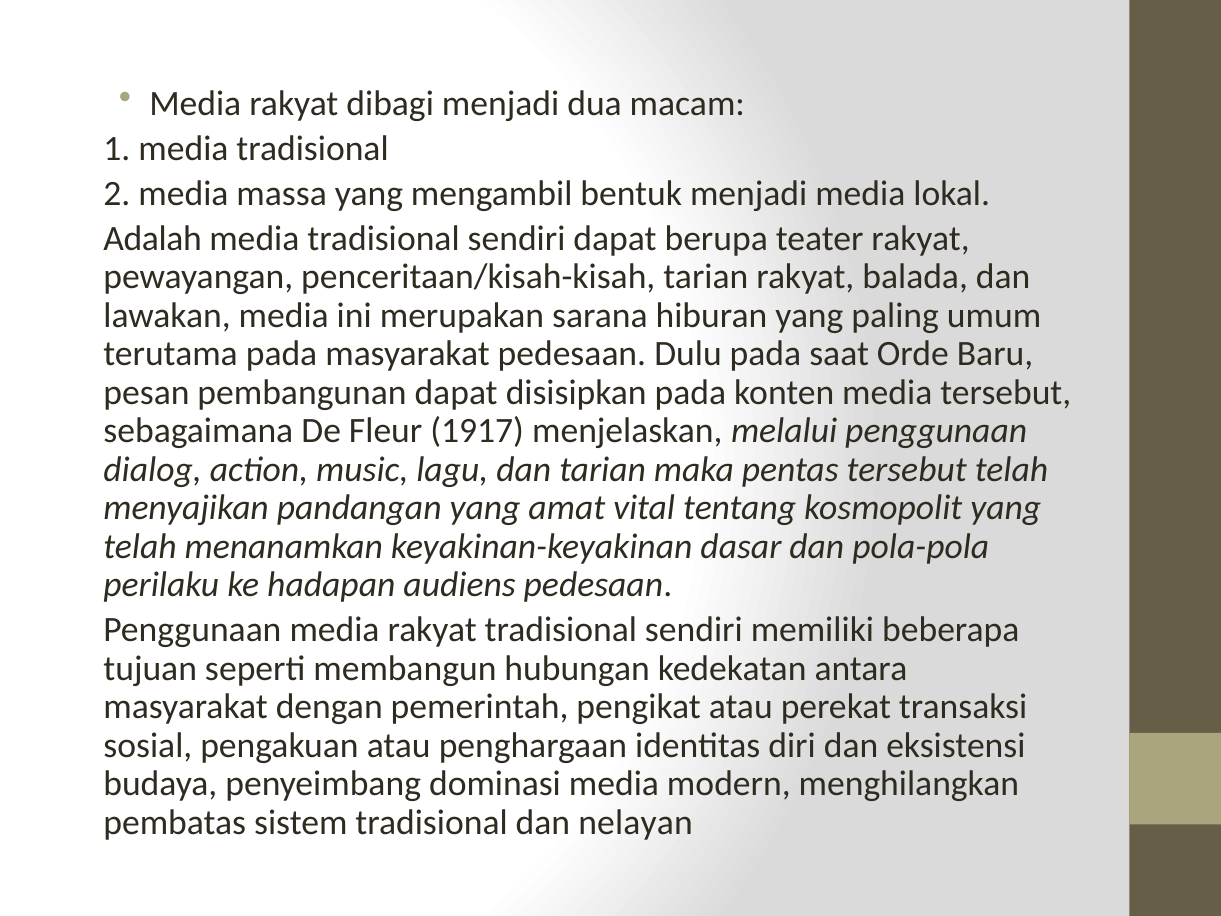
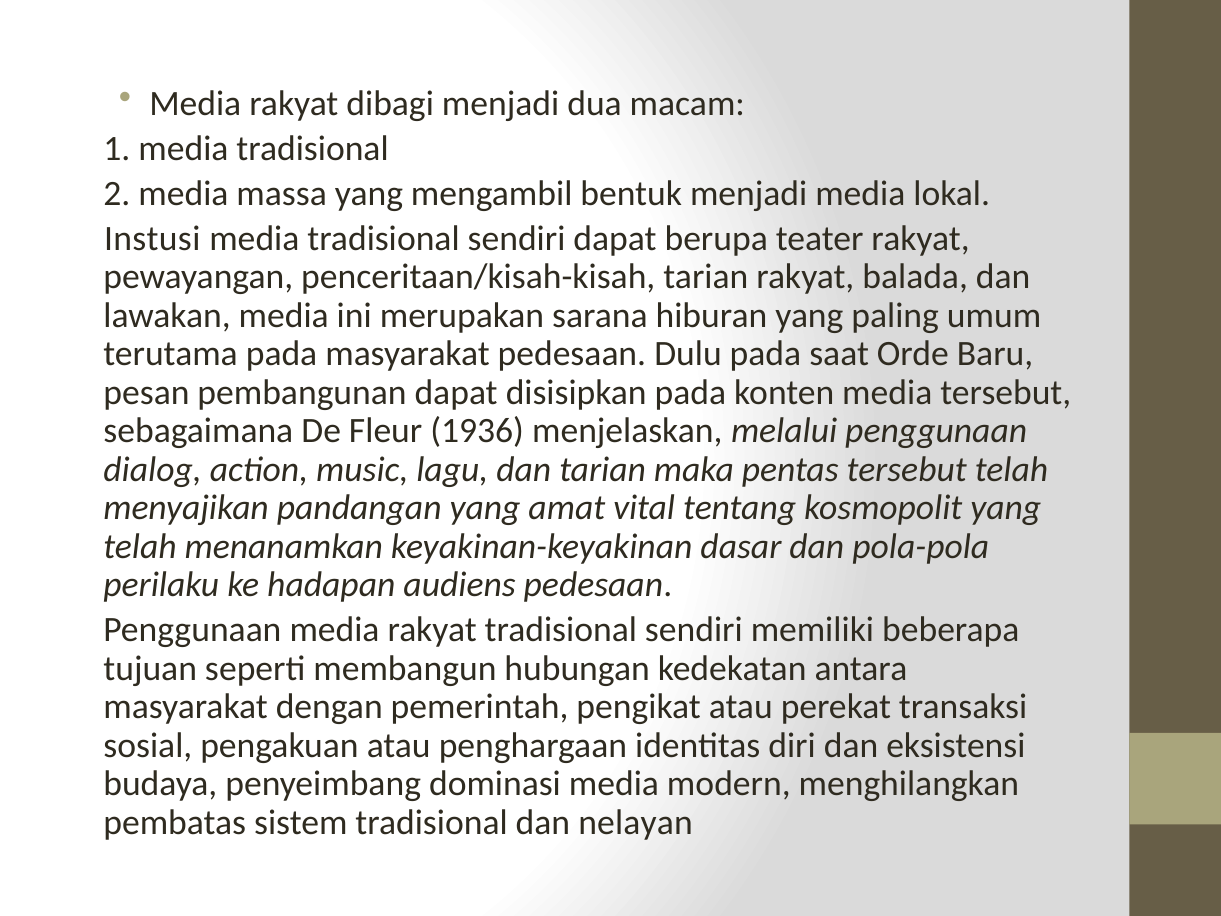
Adalah: Adalah -> Instusi
1917: 1917 -> 1936
